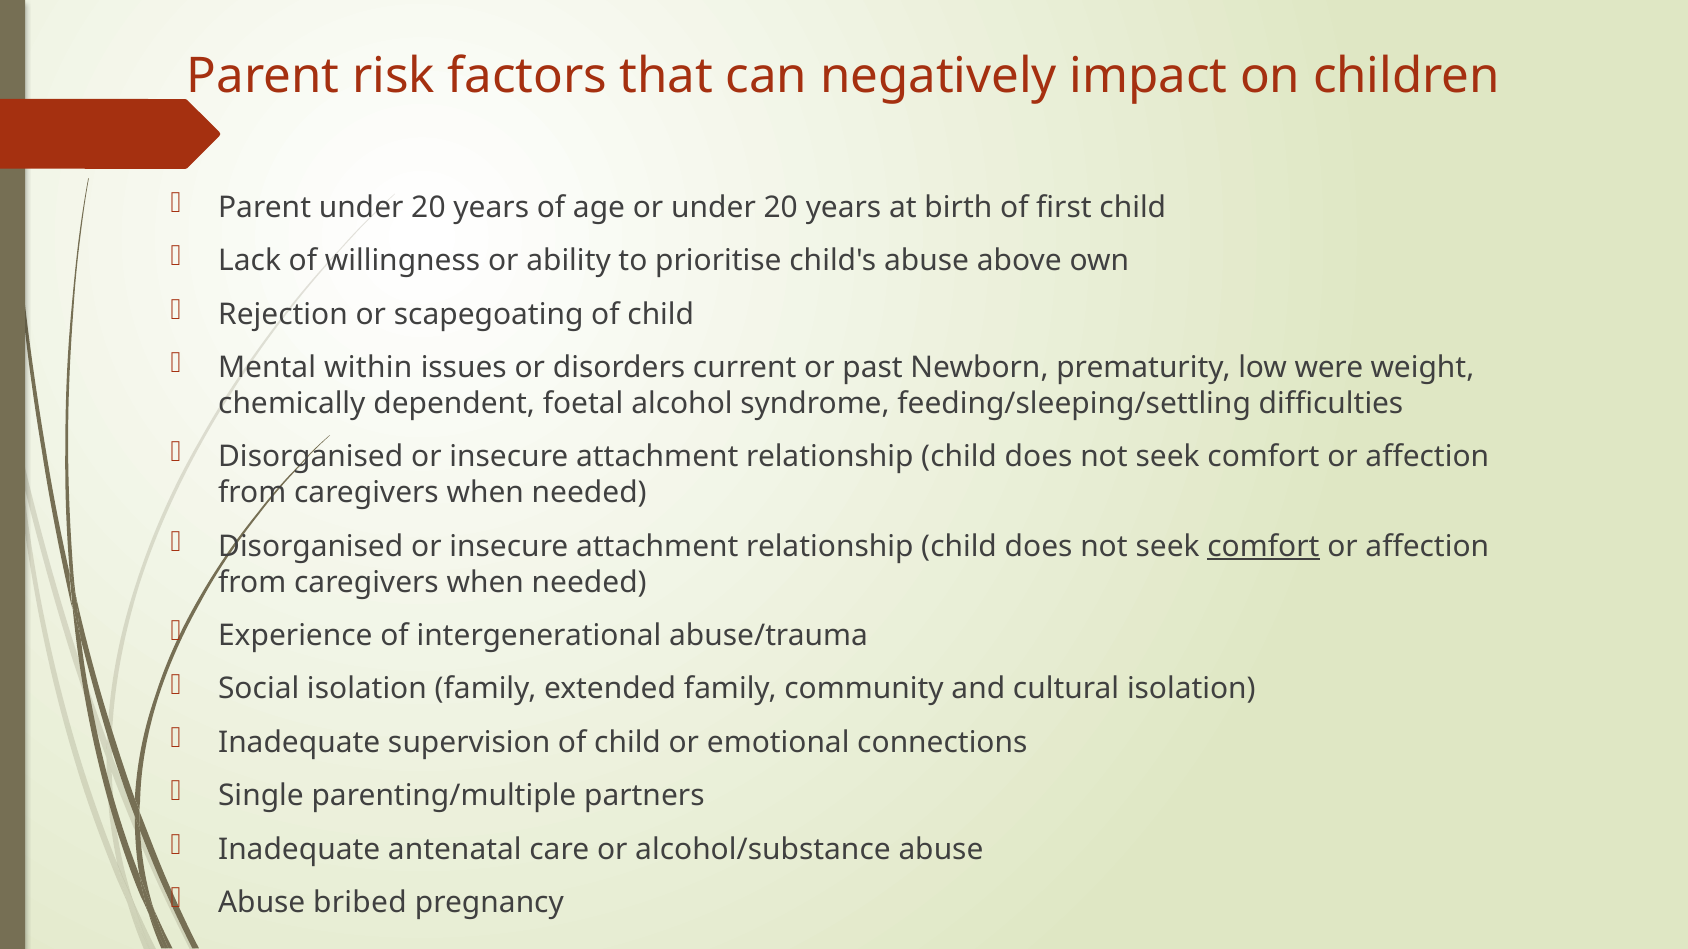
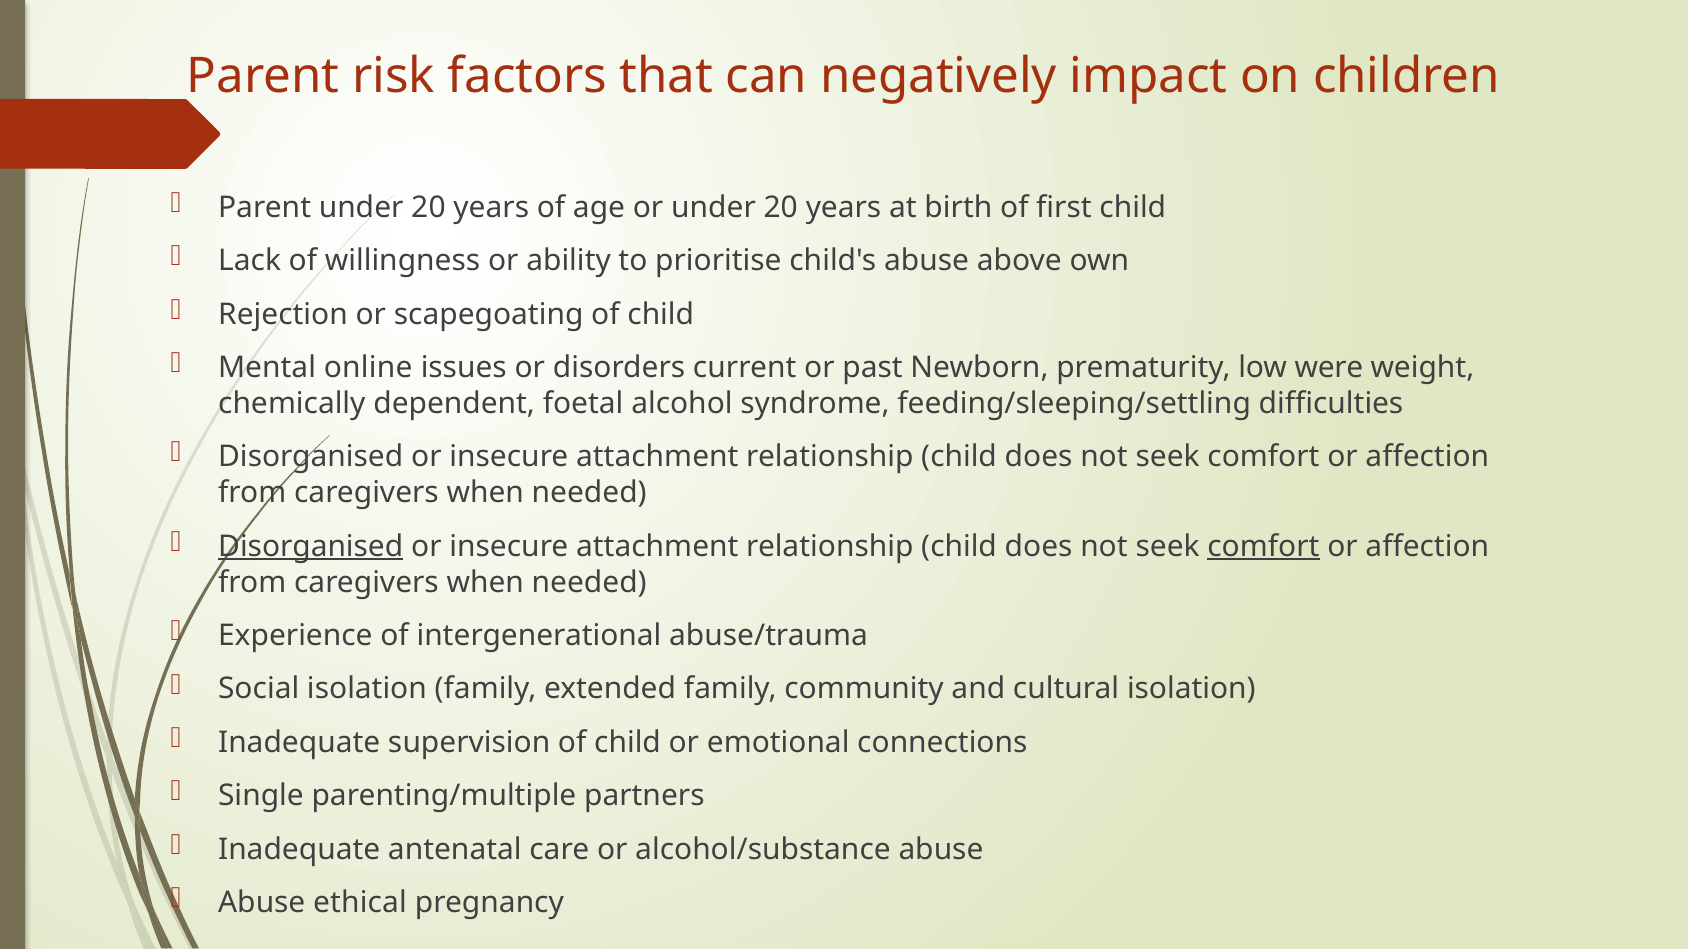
within: within -> online
Disorganised at (311, 547) underline: none -> present
bribed: bribed -> ethical
